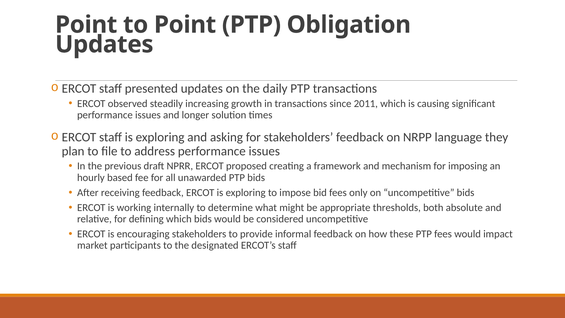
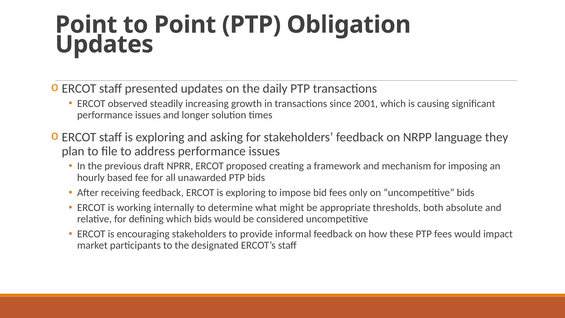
2011: 2011 -> 2001
